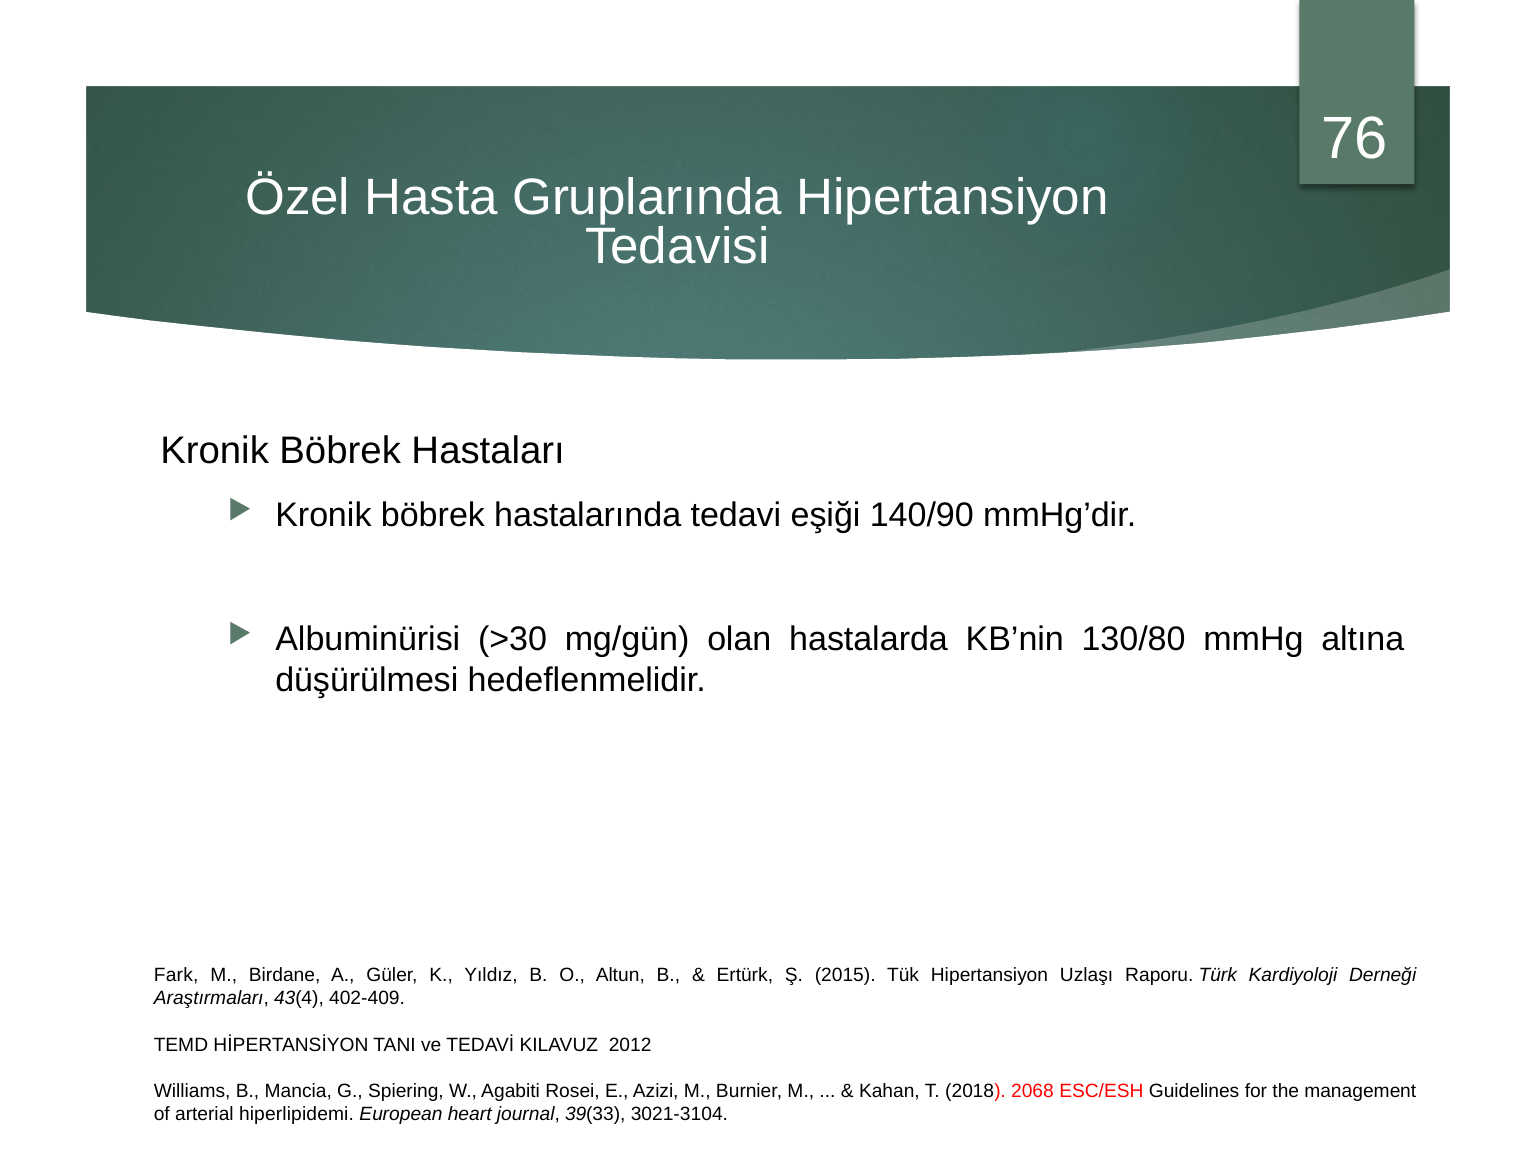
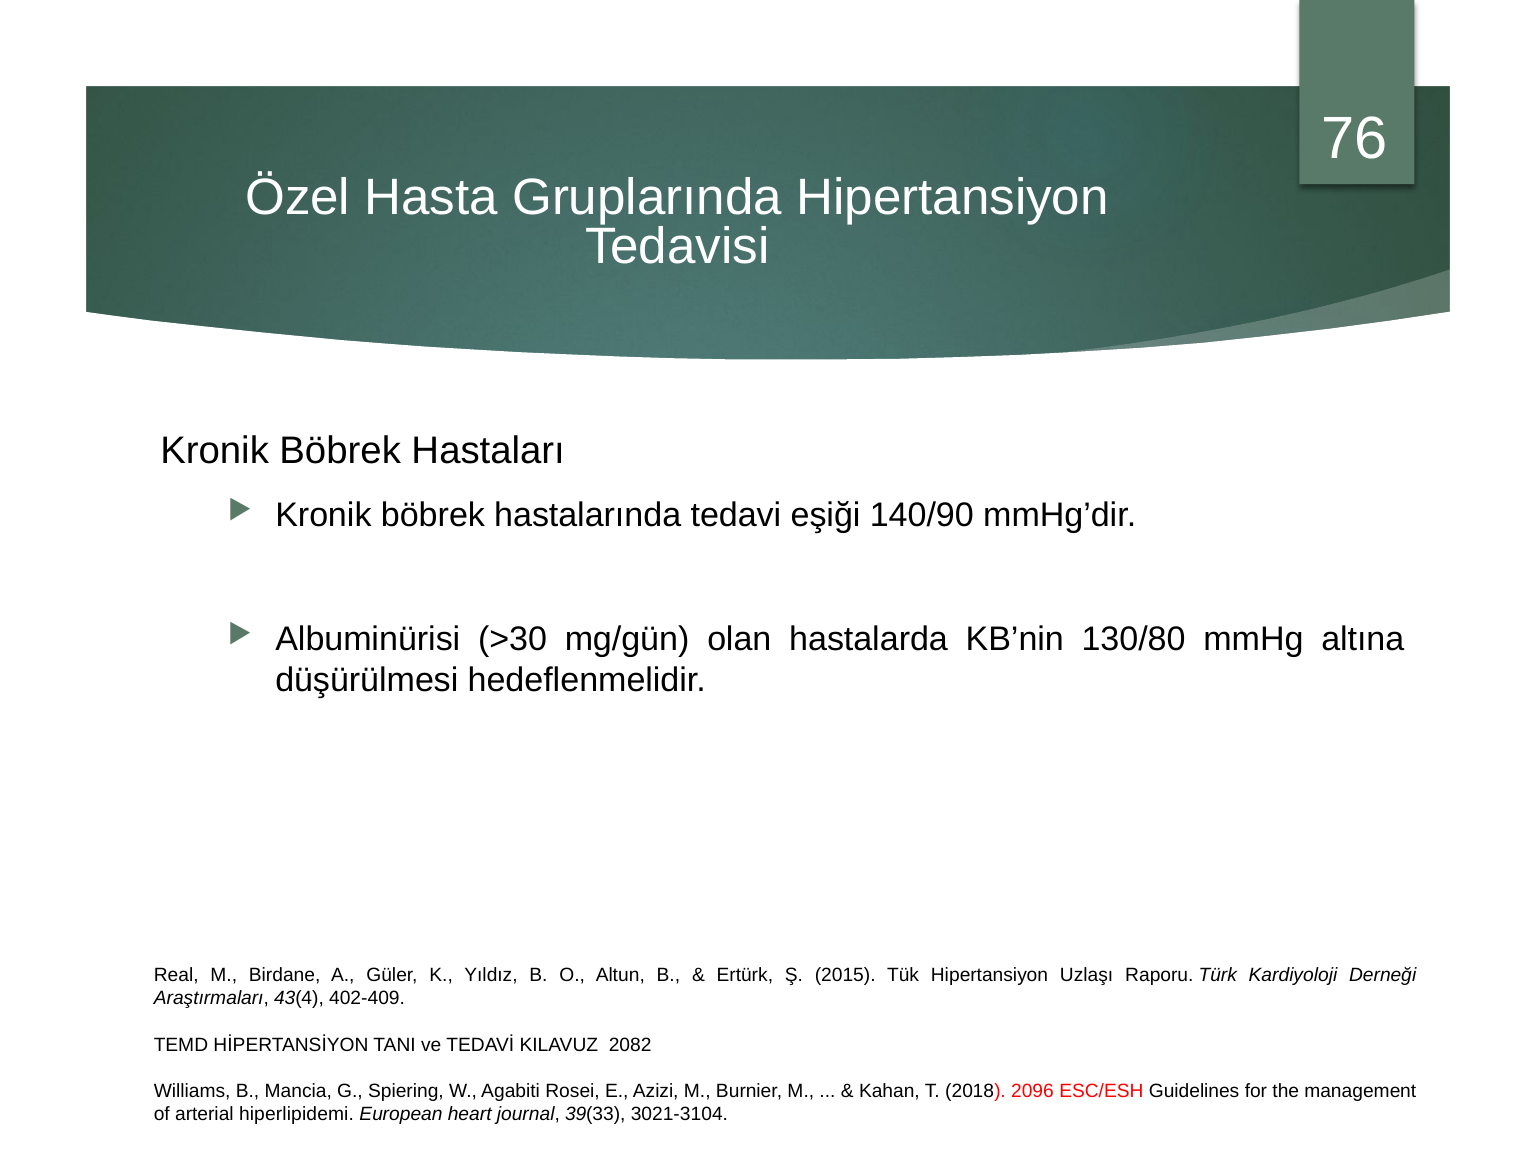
Fark: Fark -> Real
2012: 2012 -> 2082
2068: 2068 -> 2096
